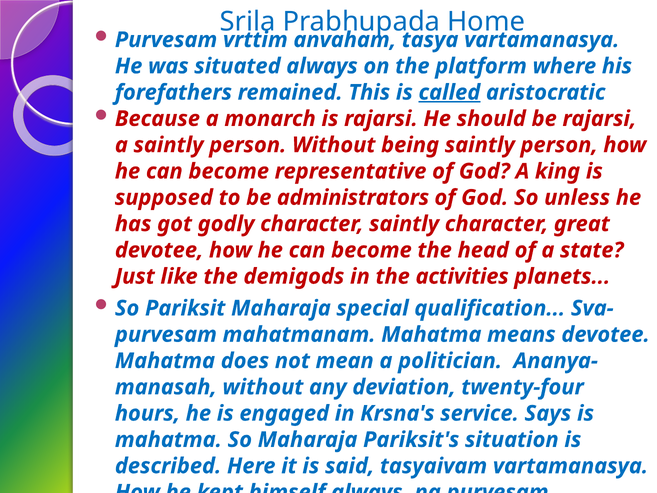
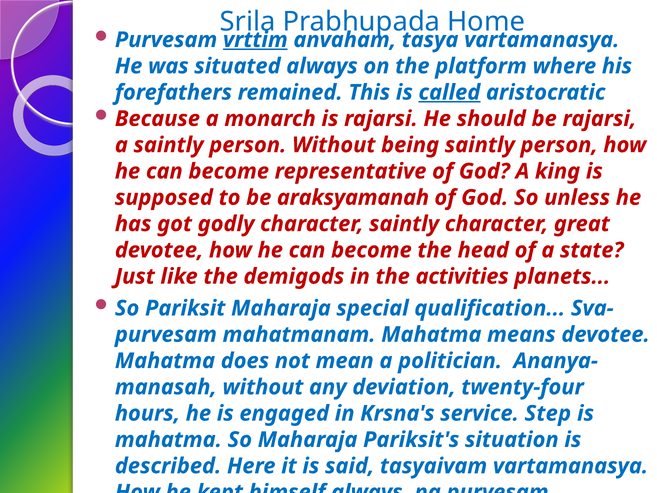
vrttim underline: none -> present
administrators: administrators -> araksyamanah
Says: Says -> Step
